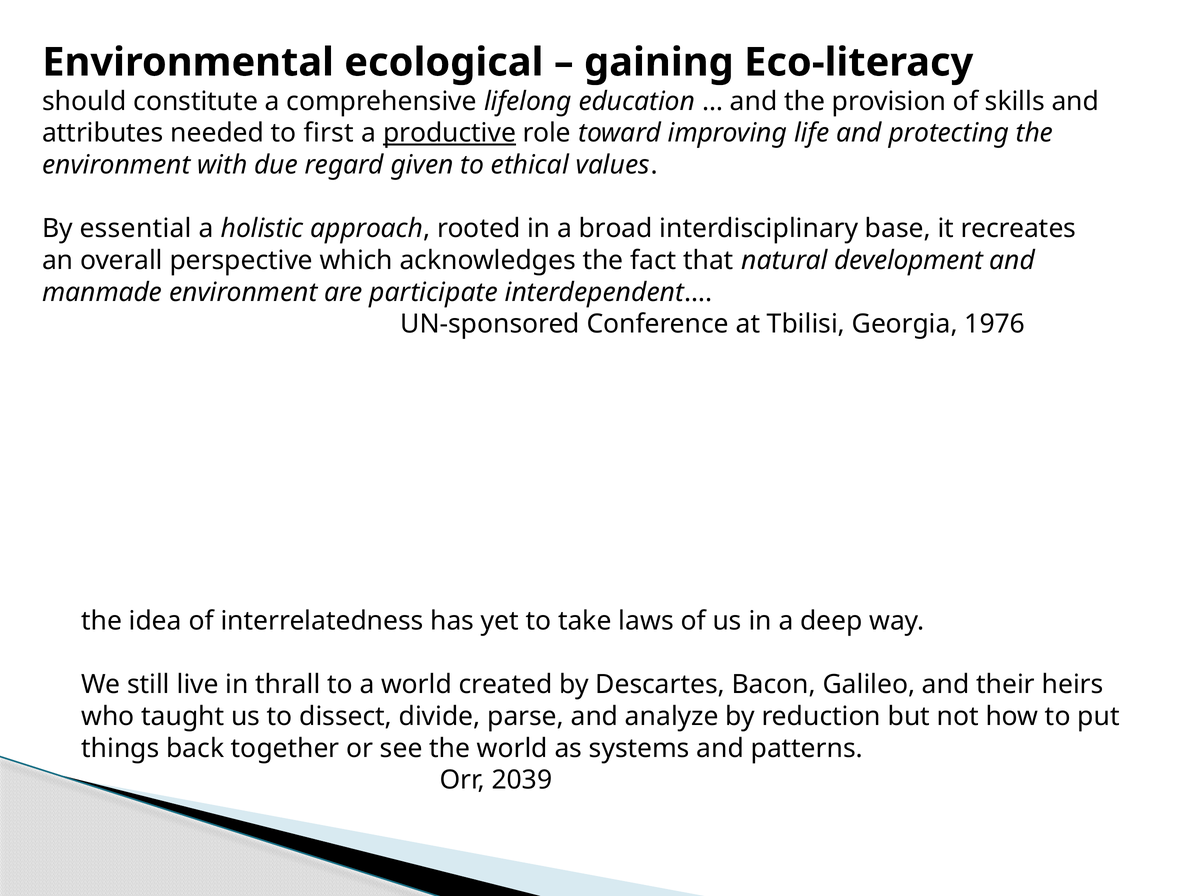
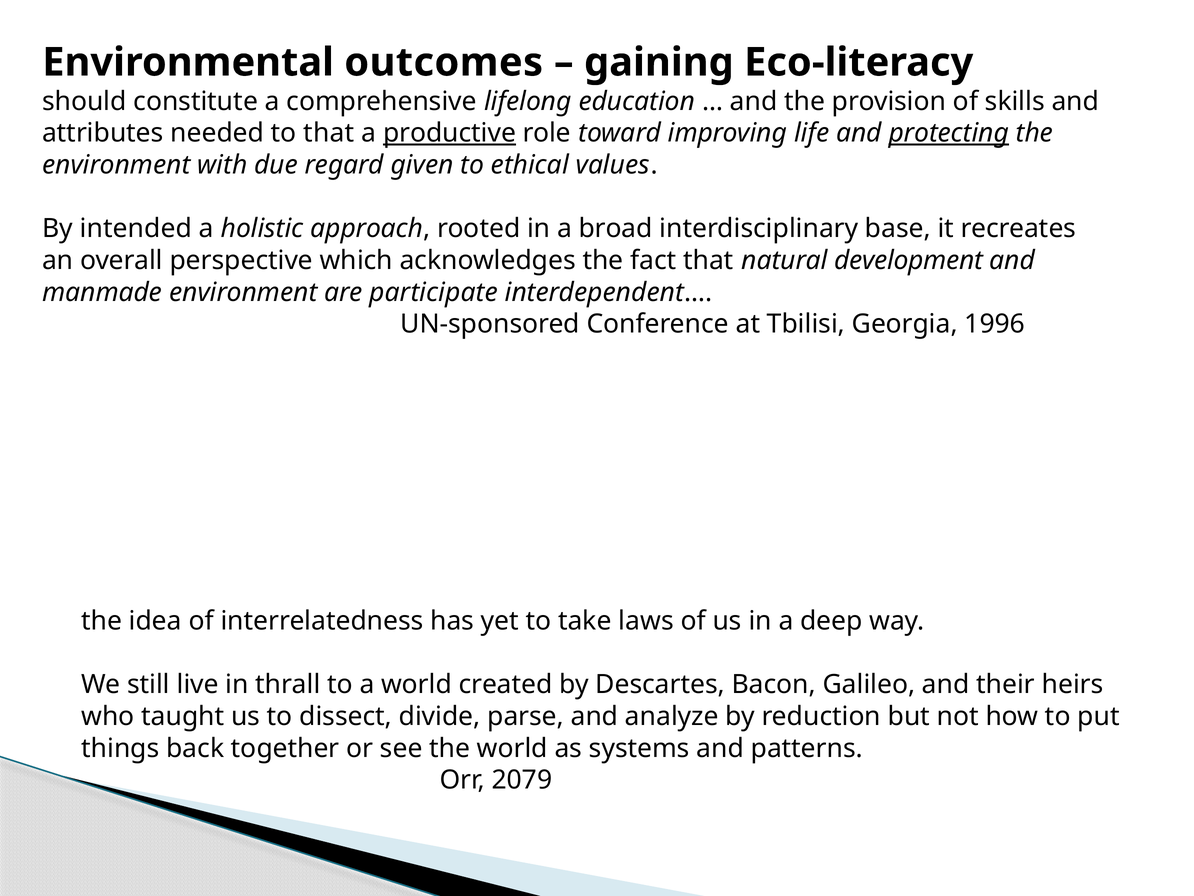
ecological: ecological -> outcomes
to first: first -> that
protecting underline: none -> present
essential: essential -> intended
1976: 1976 -> 1996
2039: 2039 -> 2079
